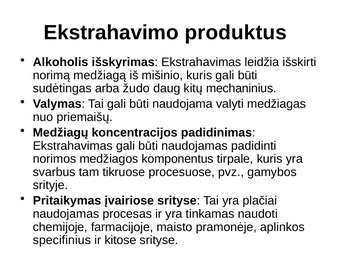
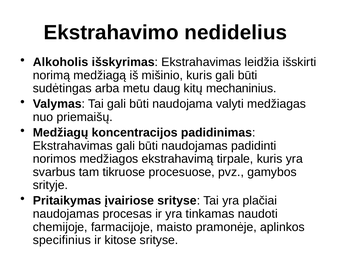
produktus: produktus -> nedidelius
žudo: žudo -> metu
komponentus: komponentus -> ekstrahavimą
